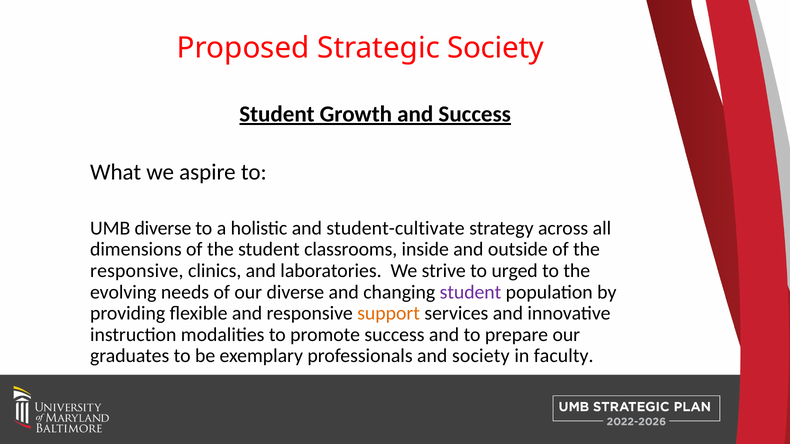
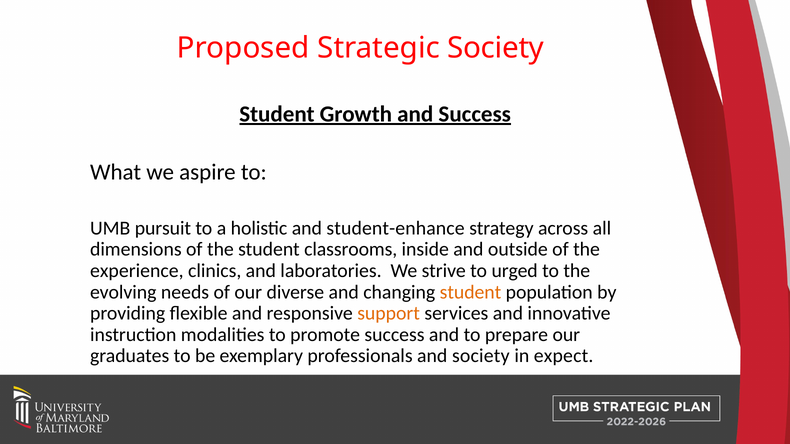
UMB diverse: diverse -> pursuit
student-cultivate: student-cultivate -> student-enhance
responsive at (137, 271): responsive -> experience
student at (470, 292) colour: purple -> orange
faculty: faculty -> expect
